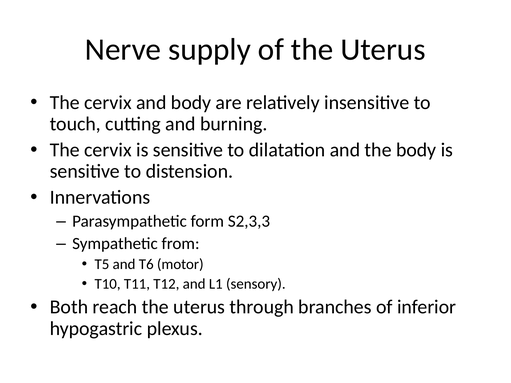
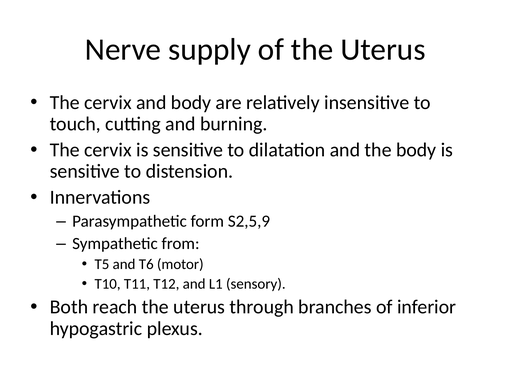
S2,3,3: S2,3,3 -> S2,5,9
